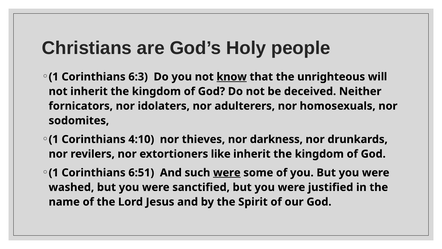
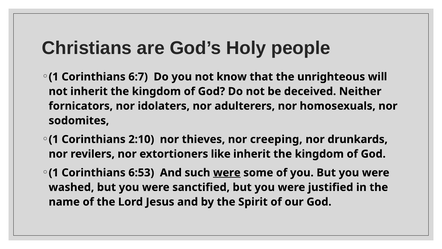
6:3: 6:3 -> 6:7
know underline: present -> none
4:10: 4:10 -> 2:10
darkness: darkness -> creeping
6:51: 6:51 -> 6:53
